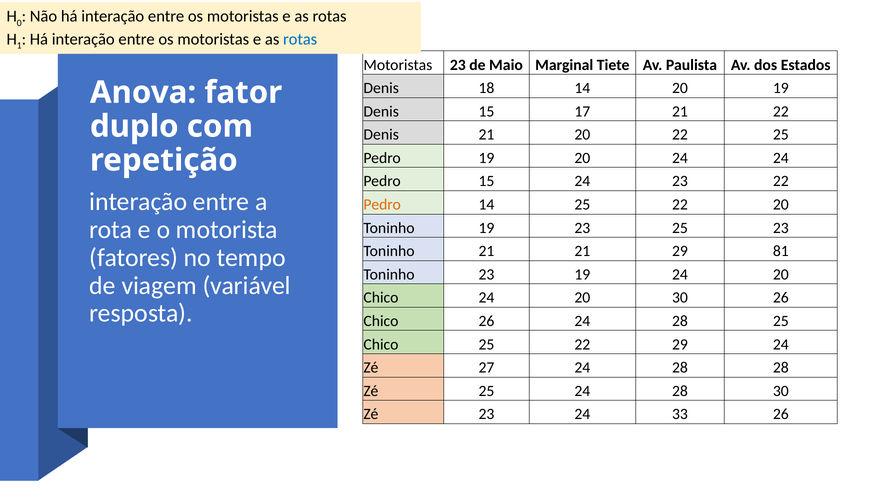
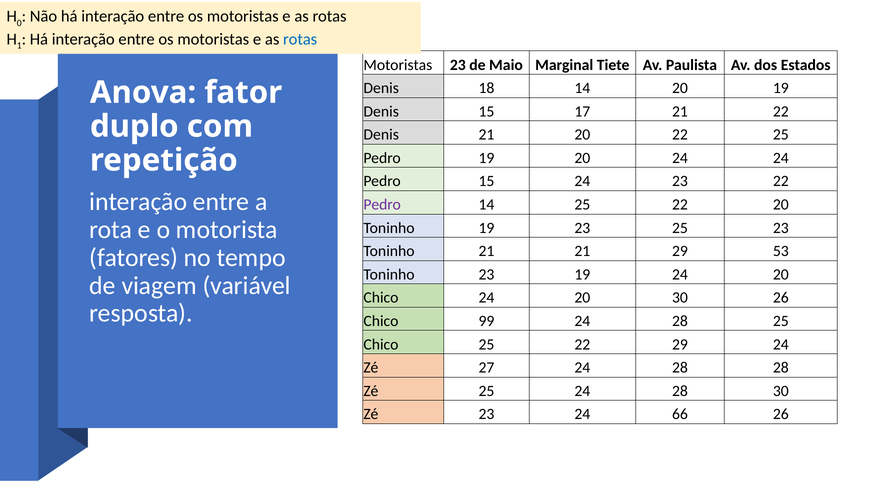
Pedro at (382, 205) colour: orange -> purple
81: 81 -> 53
Chico 26: 26 -> 99
33: 33 -> 66
